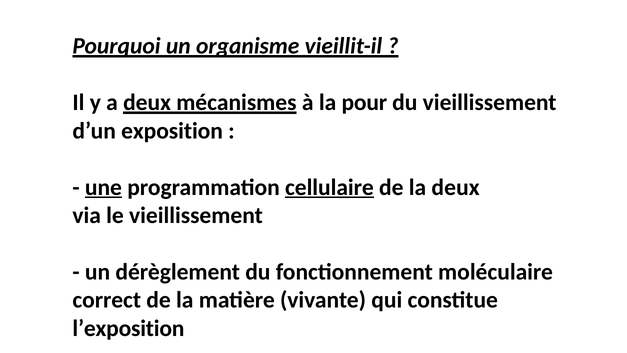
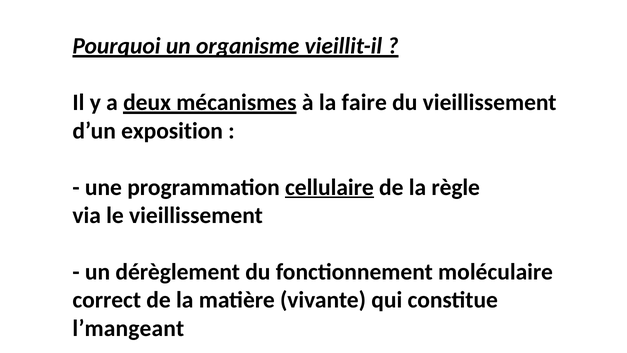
pour: pour -> faire
une underline: present -> none
la deux: deux -> règle
l’exposition: l’exposition -> l’mangeant
